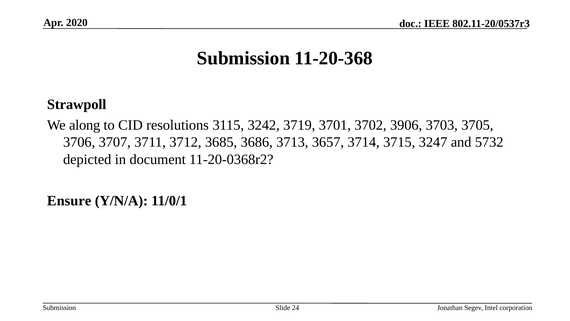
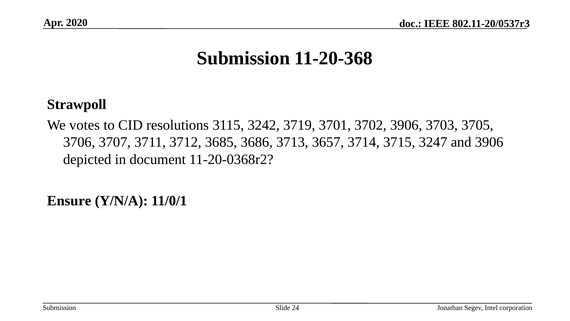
along: along -> votes
and 5732: 5732 -> 3906
